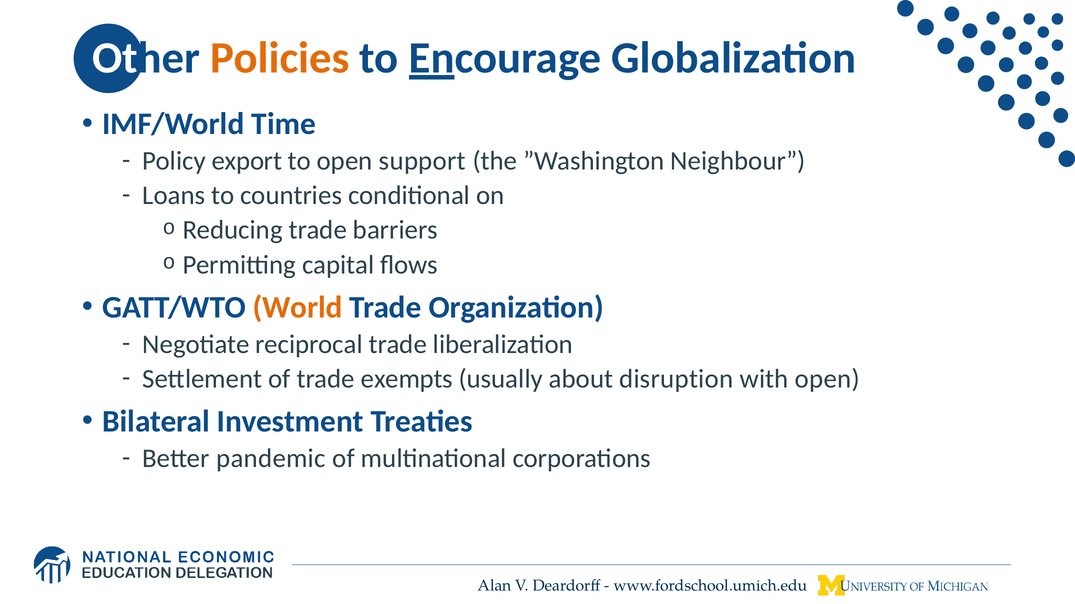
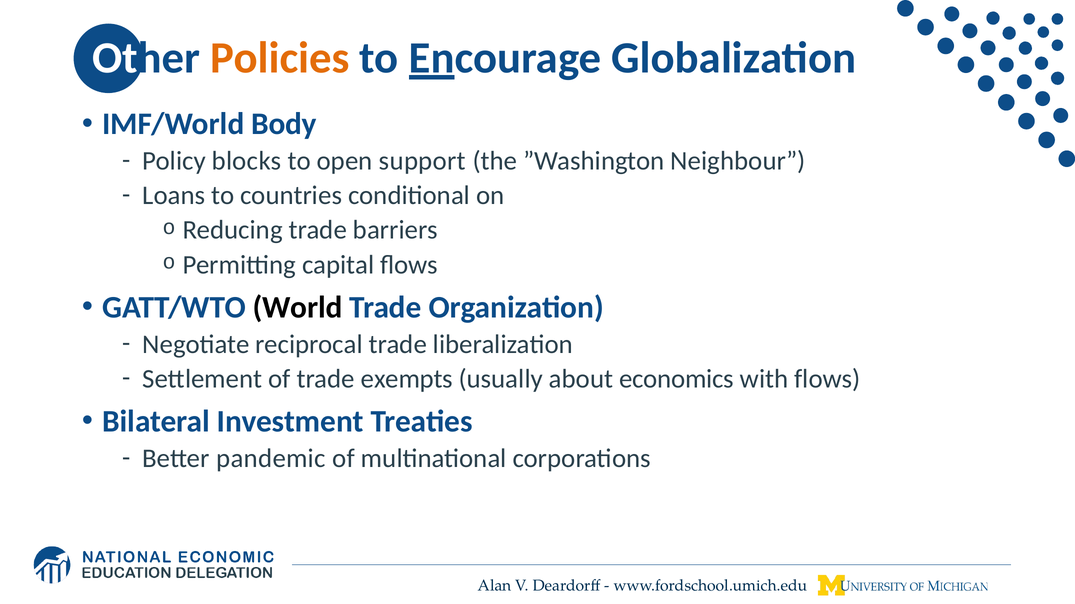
Time: Time -> Body
export: export -> blocks
World colour: orange -> black
disruption: disruption -> economics
with open: open -> flows
